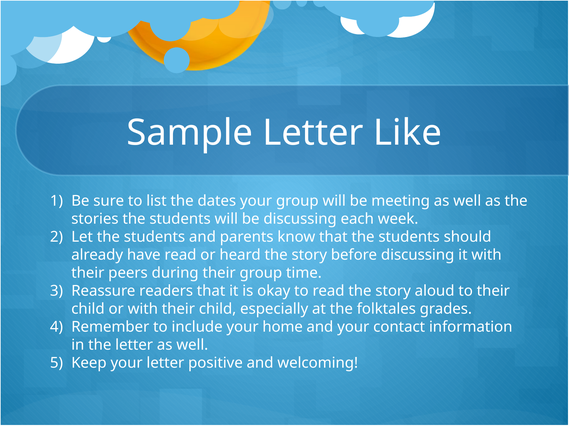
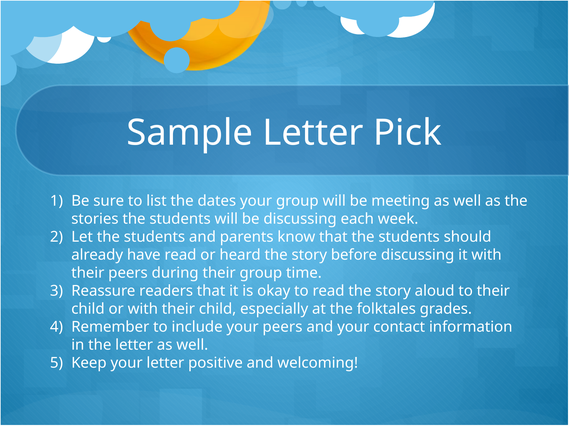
Like: Like -> Pick
your home: home -> peers
